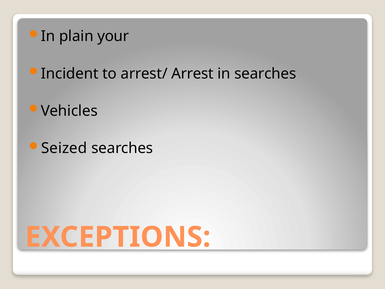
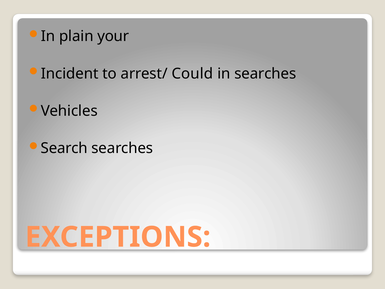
Arrest: Arrest -> Could
Seized: Seized -> Search
